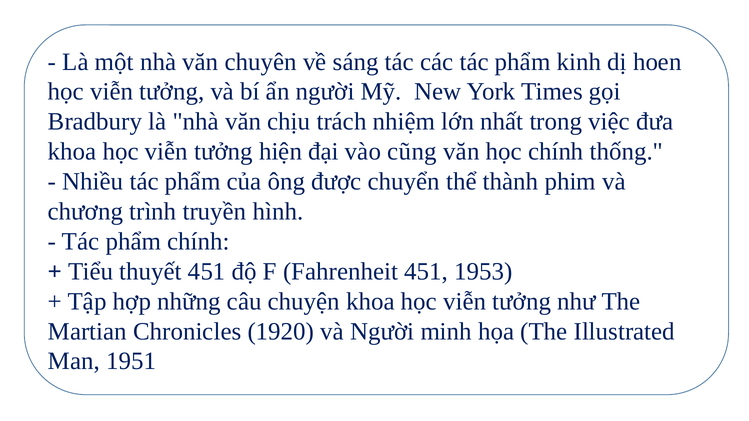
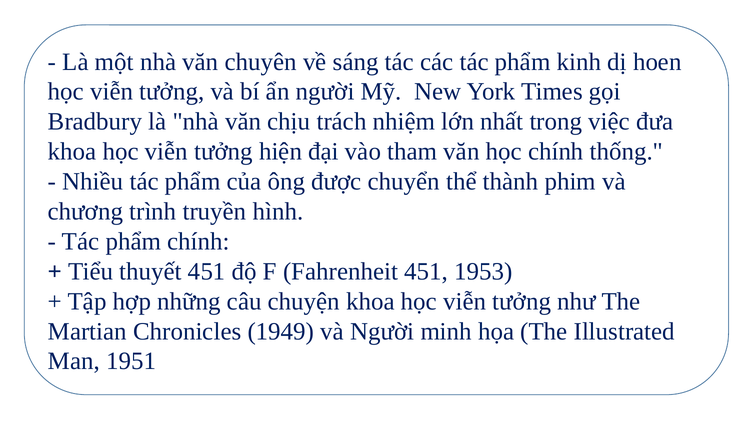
cũng: cũng -> tham
1920: 1920 -> 1949
